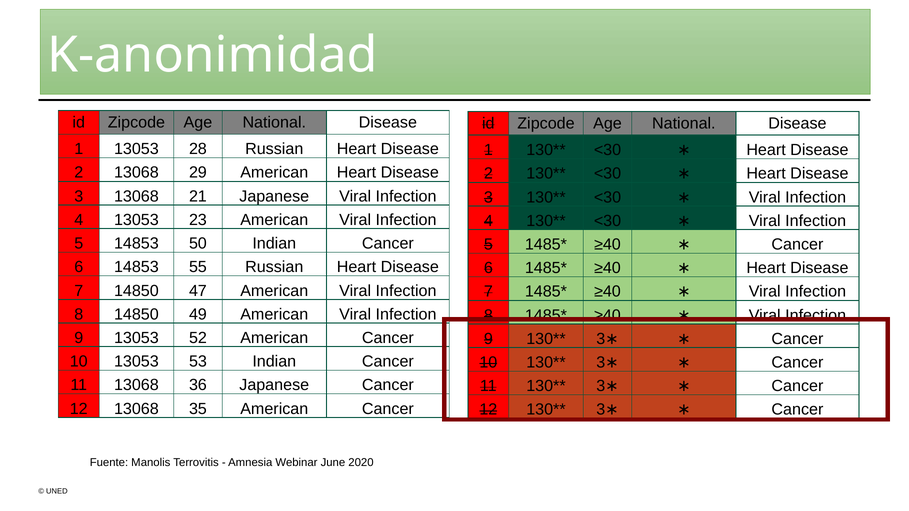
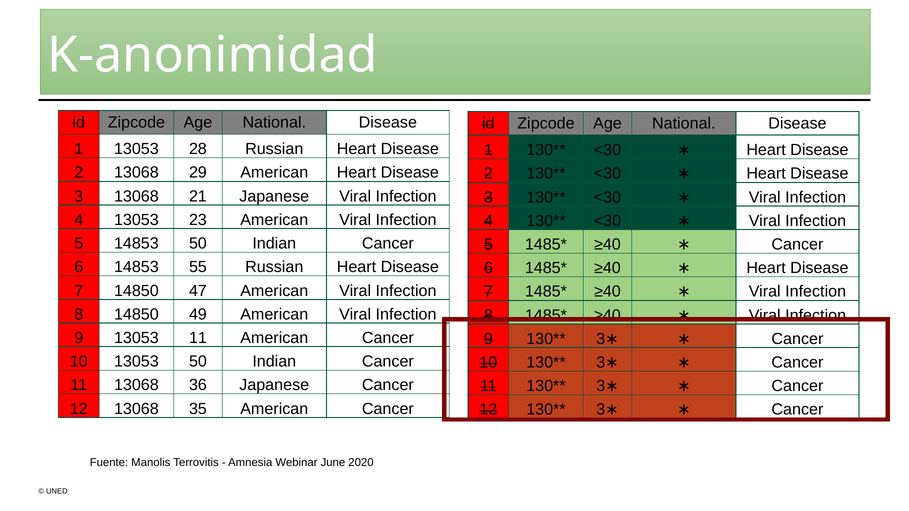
13053 52: 52 -> 11
13053 53: 53 -> 50
